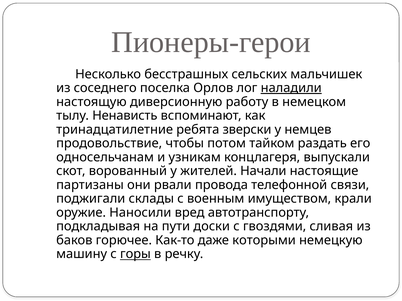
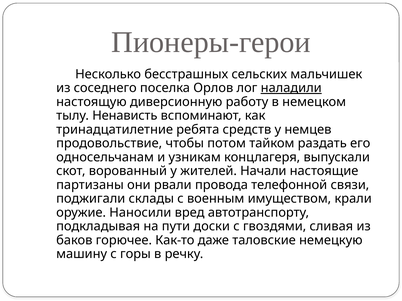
зверски: зверски -> средств
которыми: которыми -> таловские
горы underline: present -> none
